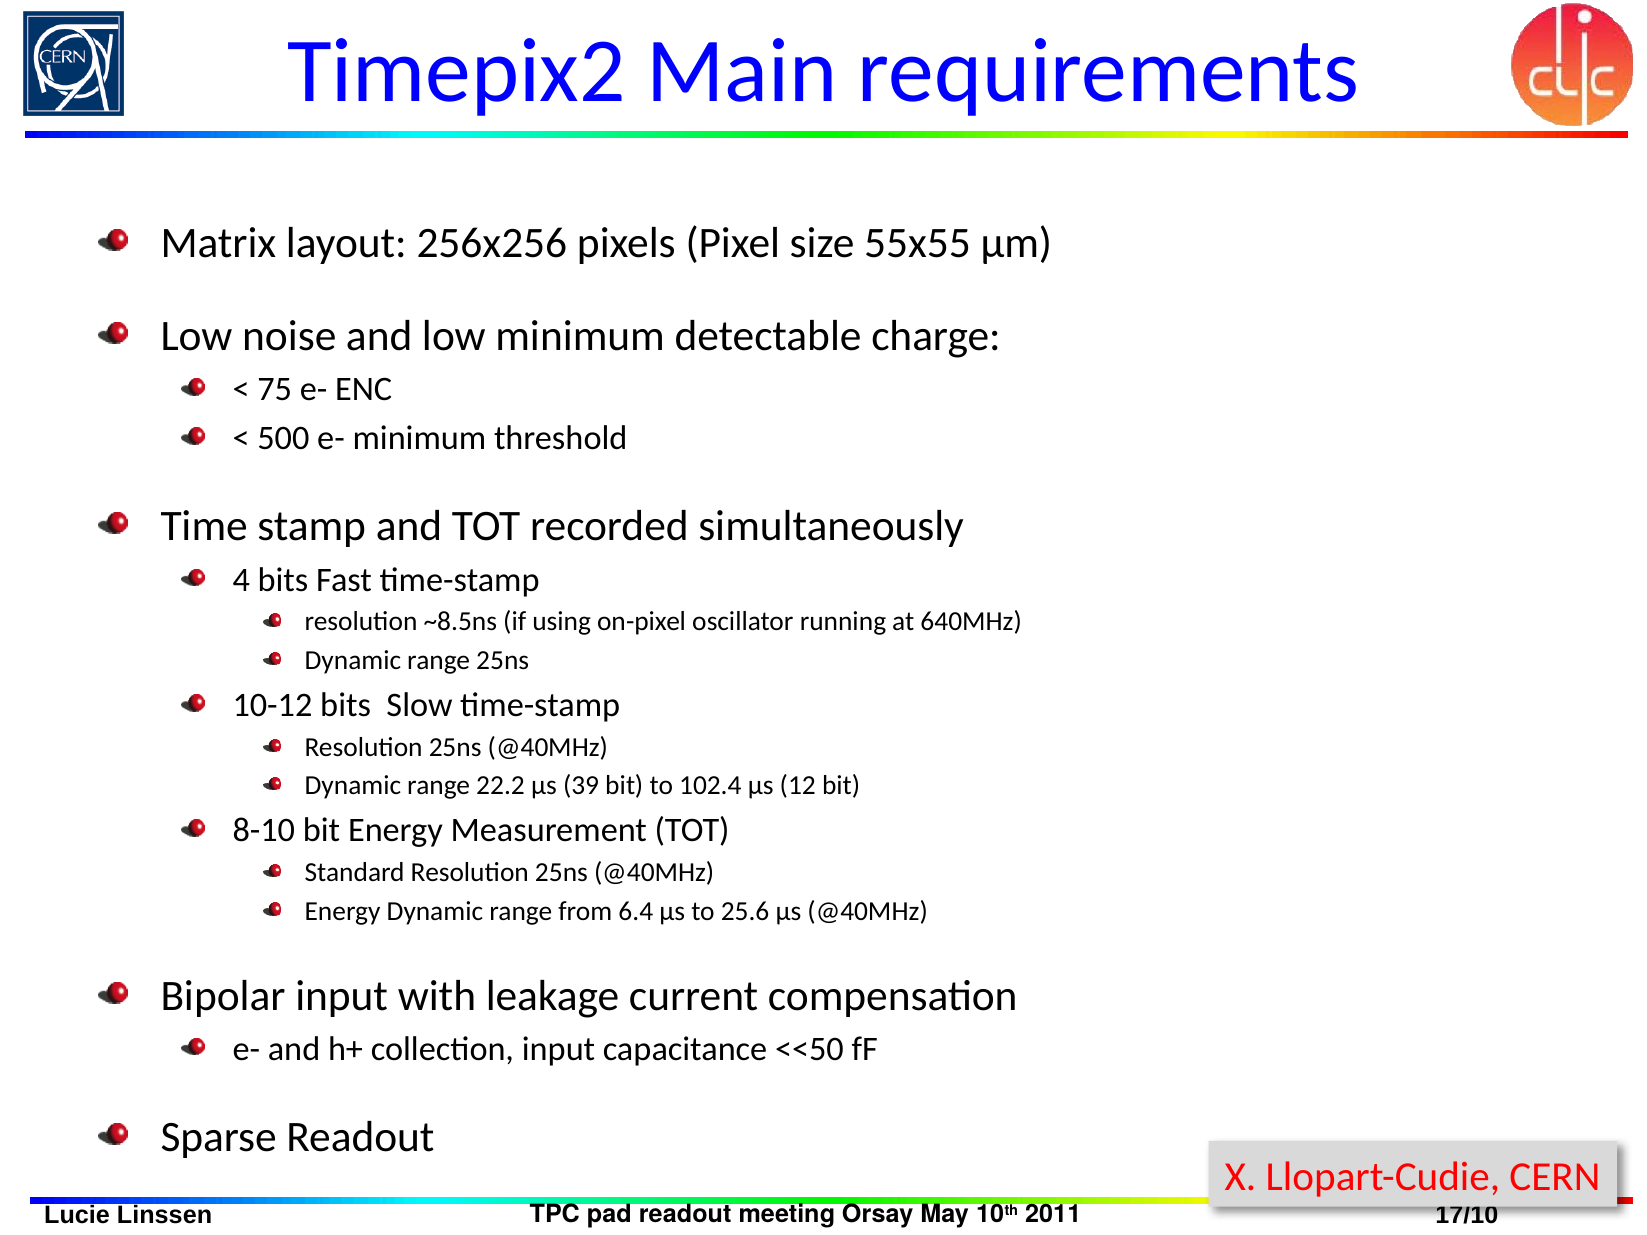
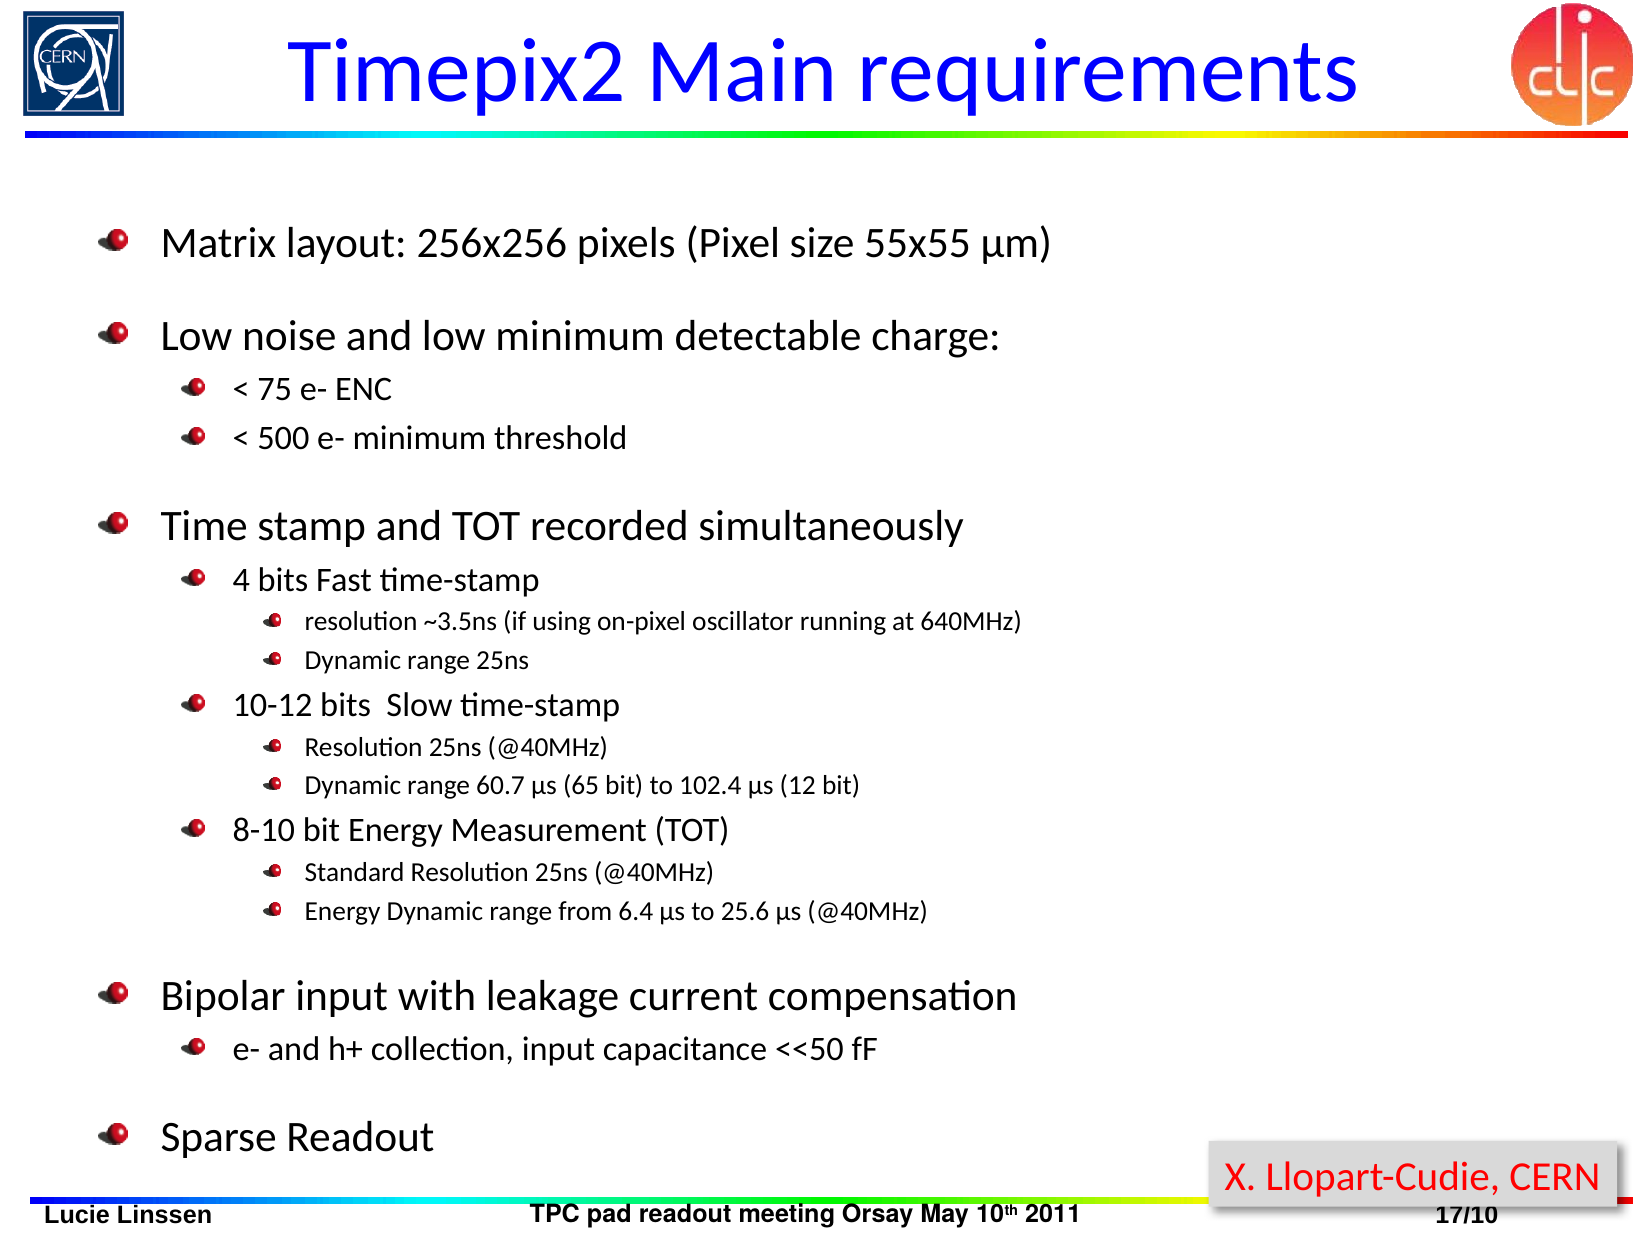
~8.5ns: ~8.5ns -> ~3.5ns
22.2: 22.2 -> 60.7
39: 39 -> 65
